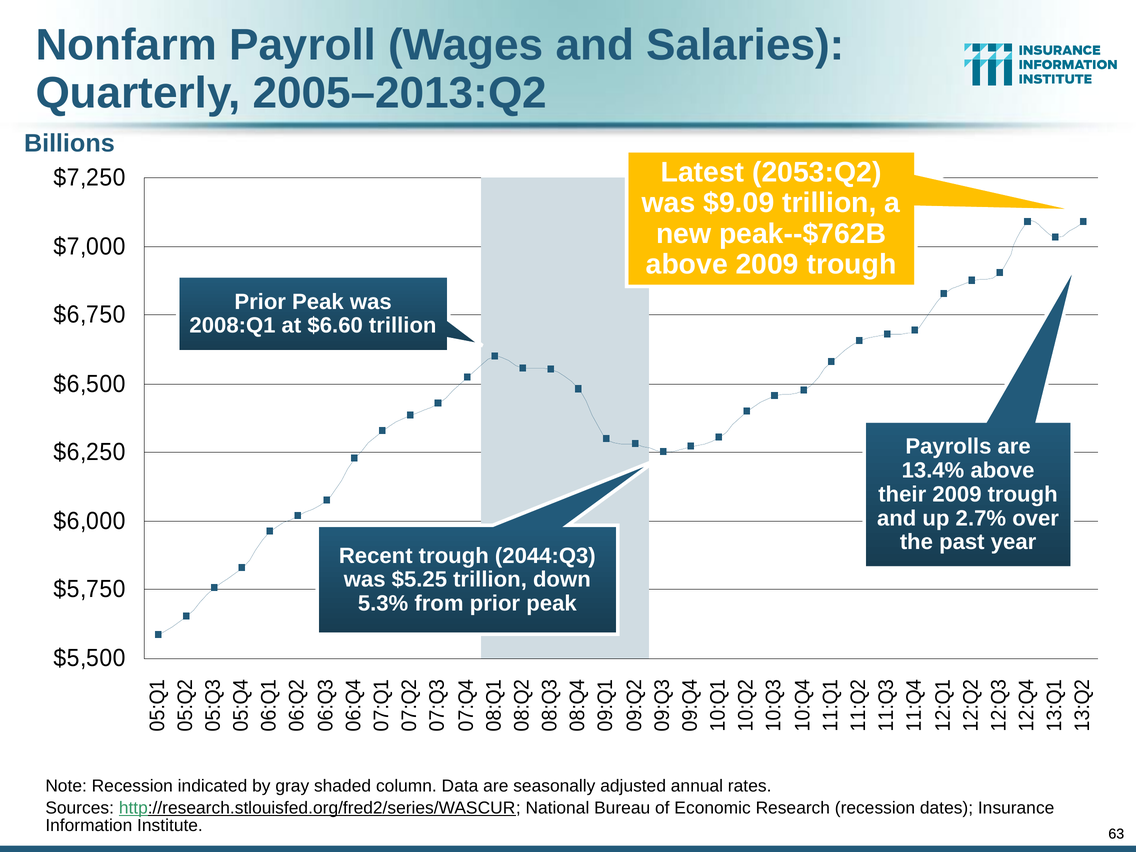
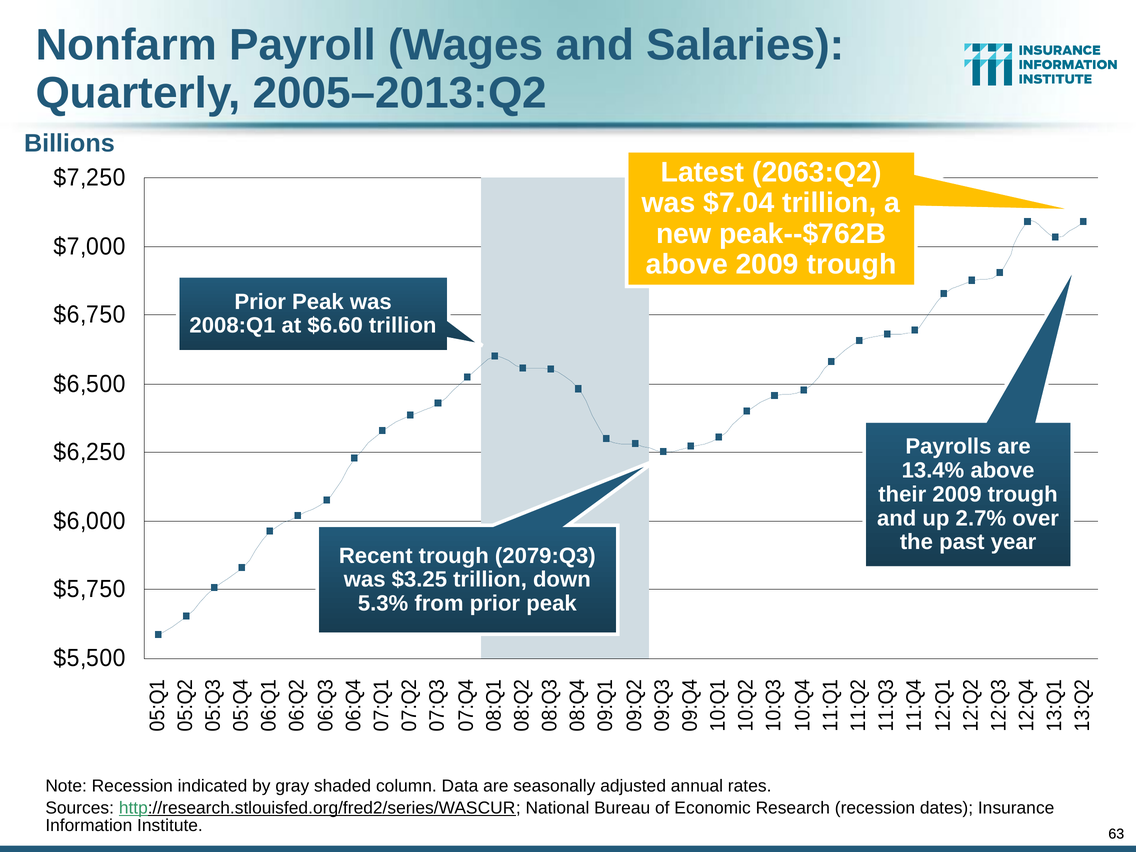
2053:Q2: 2053:Q2 -> 2063:Q2
$9.09: $9.09 -> $7.04
2044:Q3: 2044:Q3 -> 2079:Q3
$5.25: $5.25 -> $3.25
